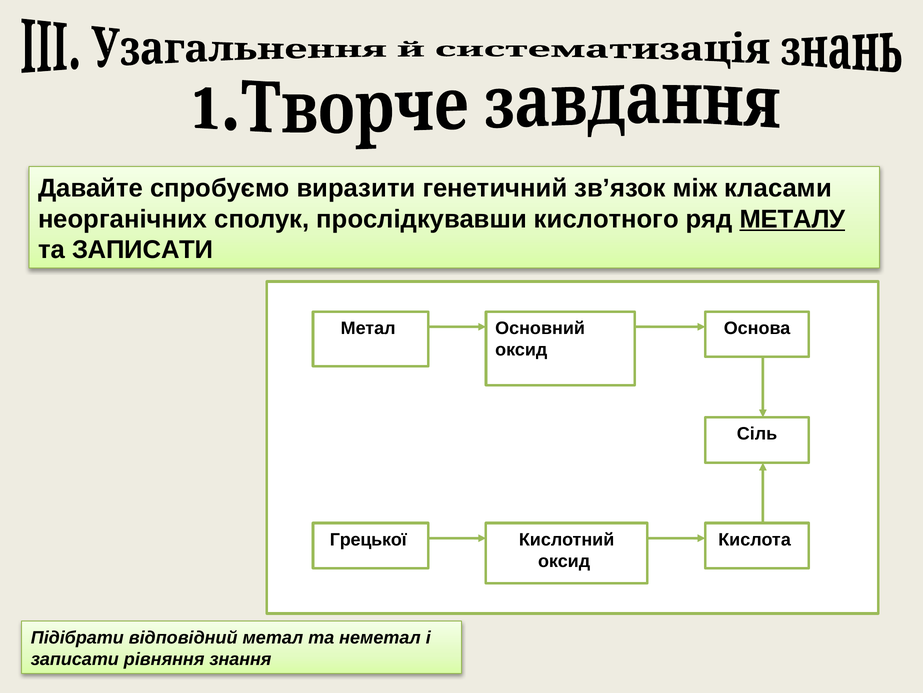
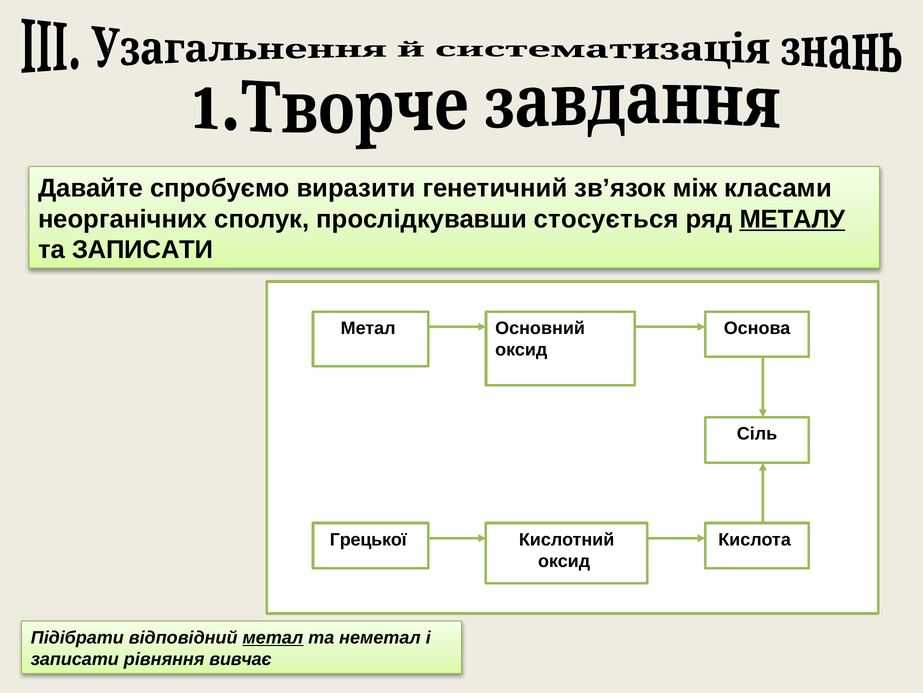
кислотного: кислотного -> стосується
метал at (273, 637) underline: none -> present
знання: знання -> вивчає
